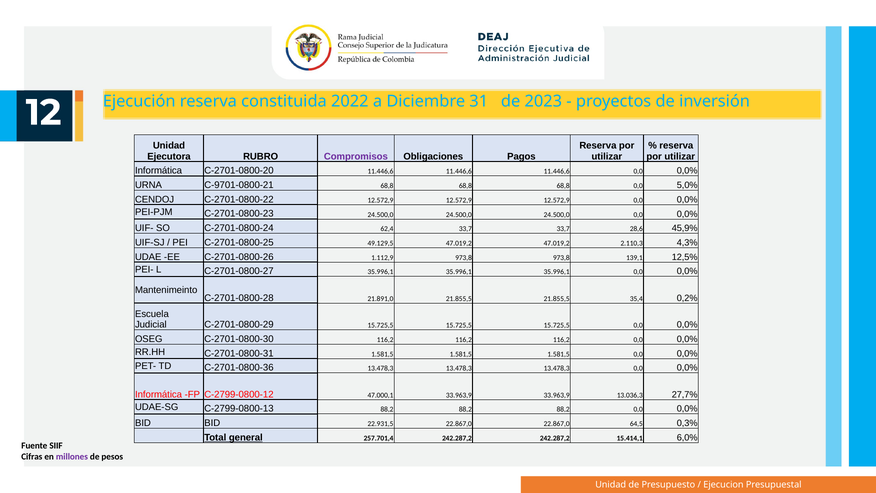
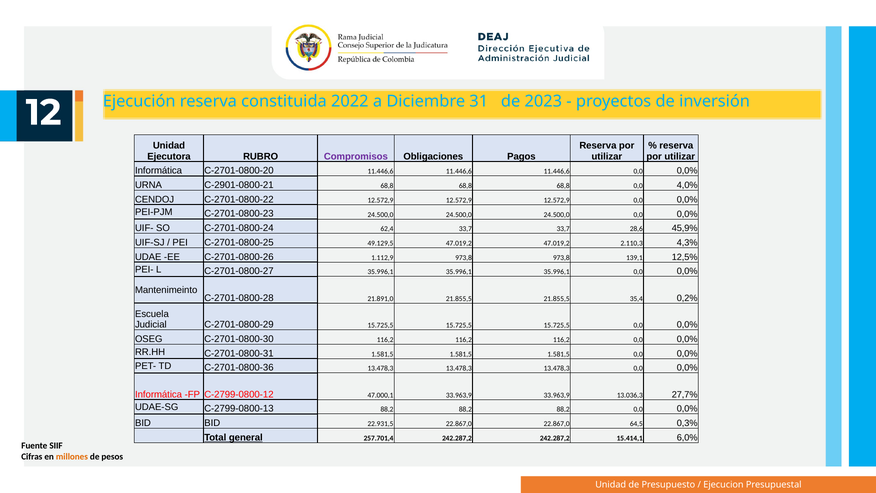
C-9701-0800-21: C-9701-0800-21 -> C-2901-0800-21
5,0%: 5,0% -> 4,0%
millones colour: purple -> orange
